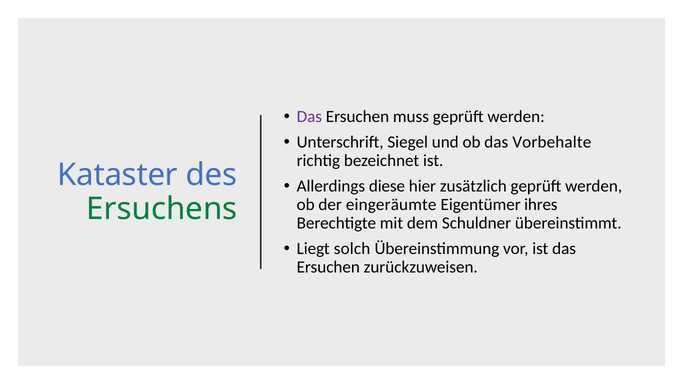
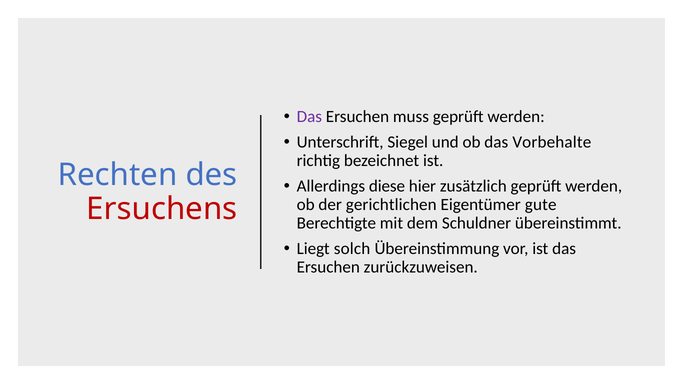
Kataster: Kataster -> Rechten
eingeräumte: eingeräumte -> gerichtlichen
ihres: ihres -> gute
Ersuchens colour: green -> red
